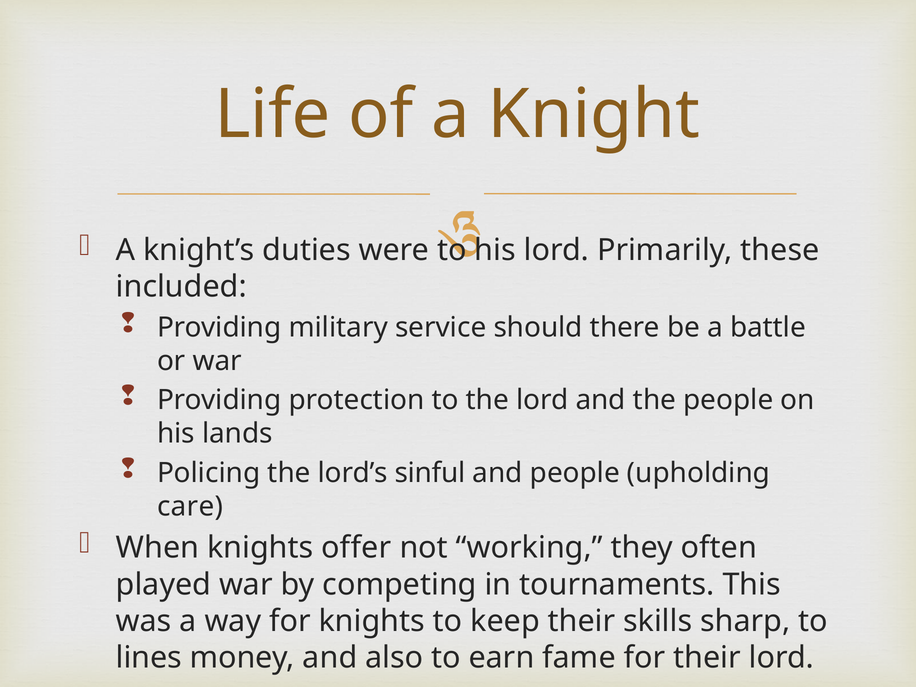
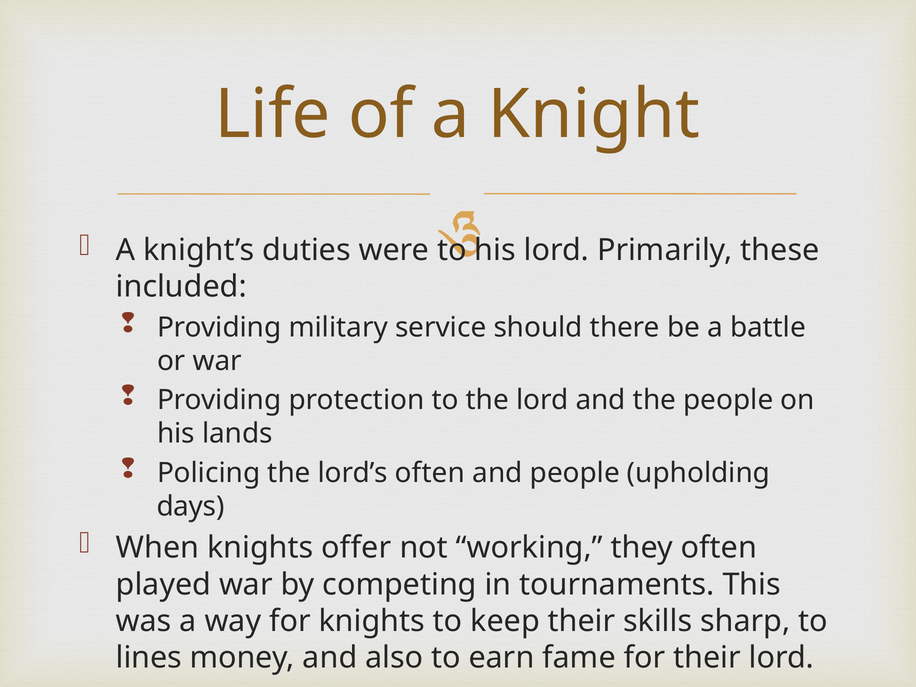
lord’s sinful: sinful -> often
care: care -> days
